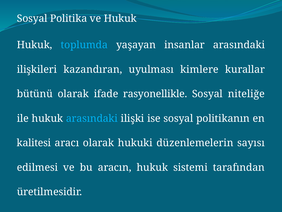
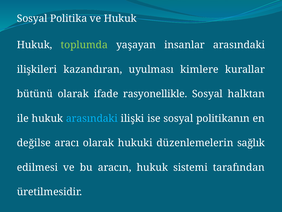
toplumda colour: light blue -> light green
niteliğe: niteliğe -> halktan
kalitesi: kalitesi -> değilse
sayısı: sayısı -> sağlık
